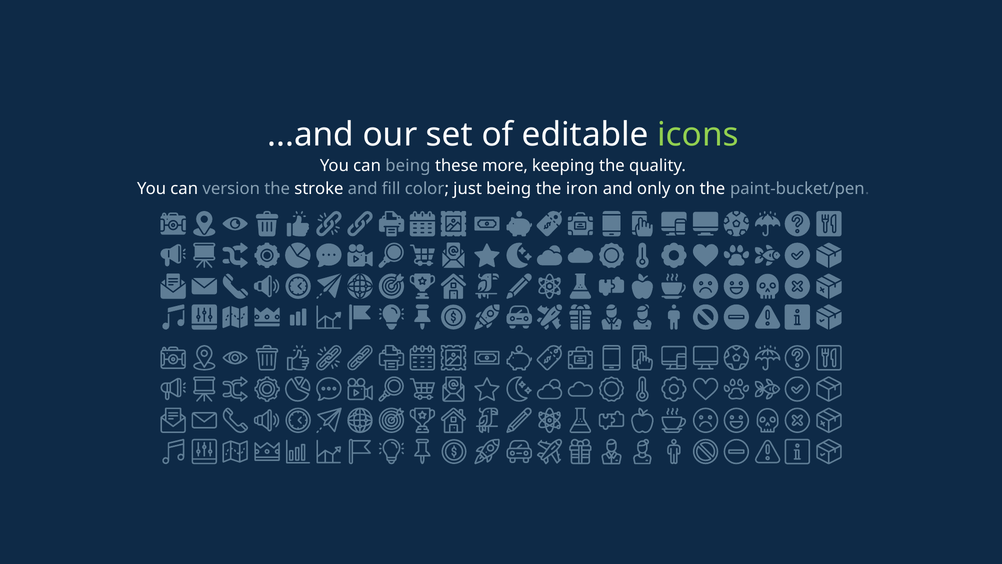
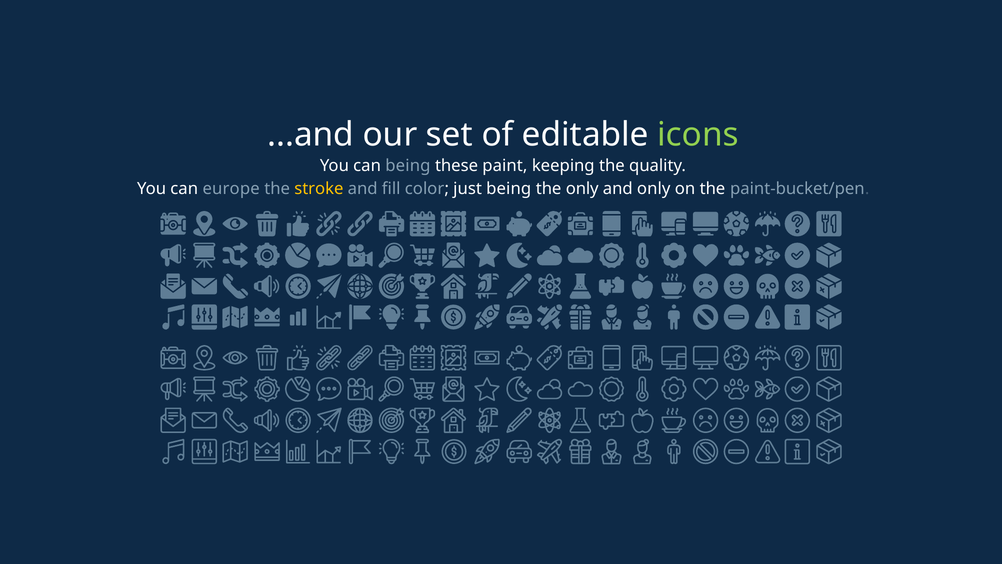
more: more -> paint
version: version -> europe
stroke colour: white -> yellow
the iron: iron -> only
